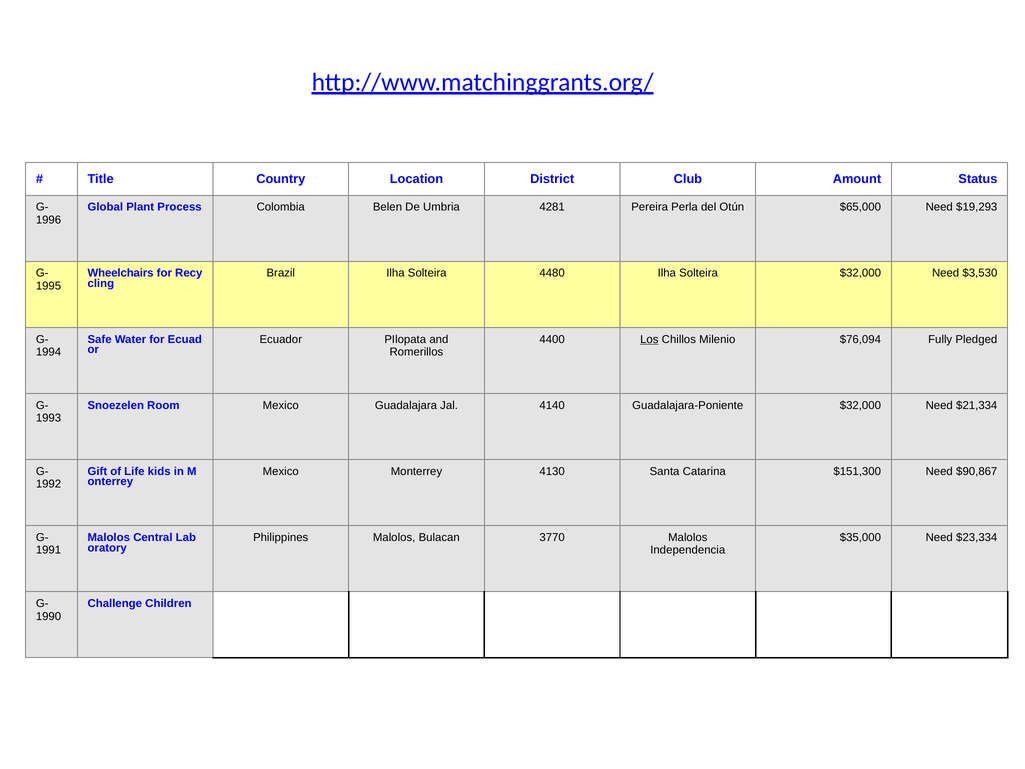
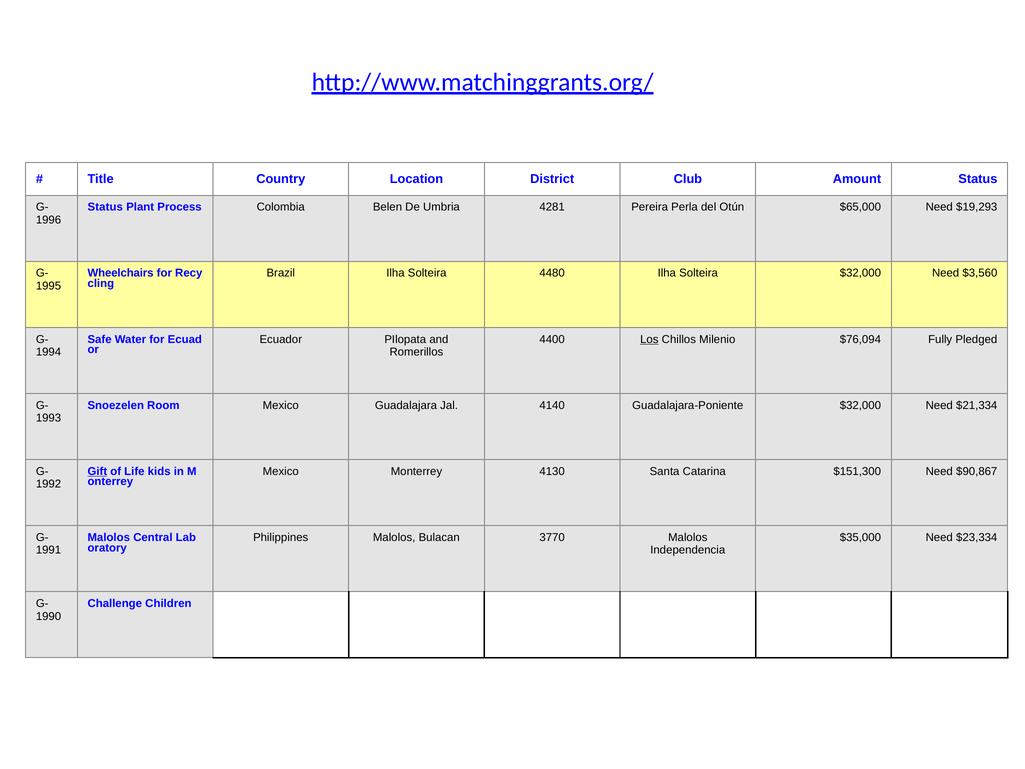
Global at (105, 207): Global -> Status
$3,530: $3,530 -> $3,560
Gift underline: none -> present
